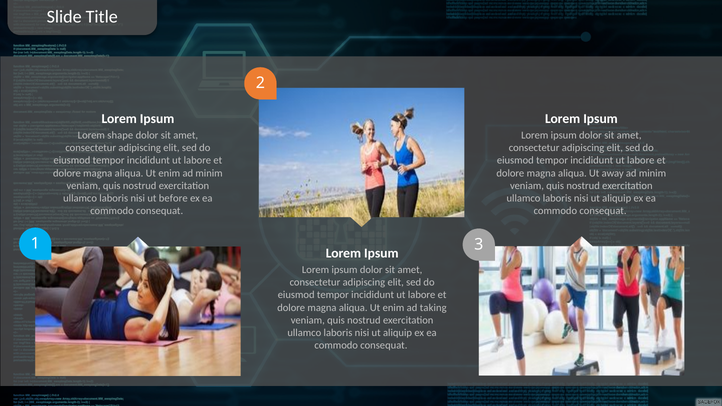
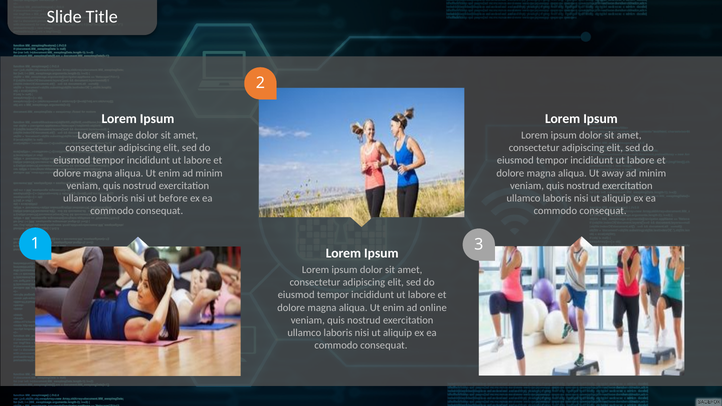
shape: shape -> image
taking: taking -> online
